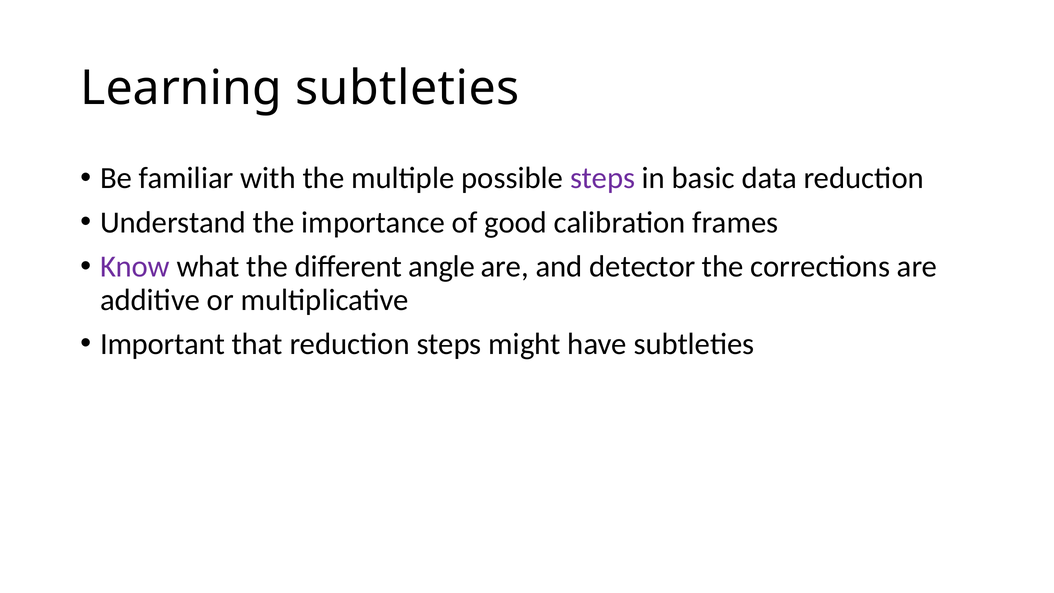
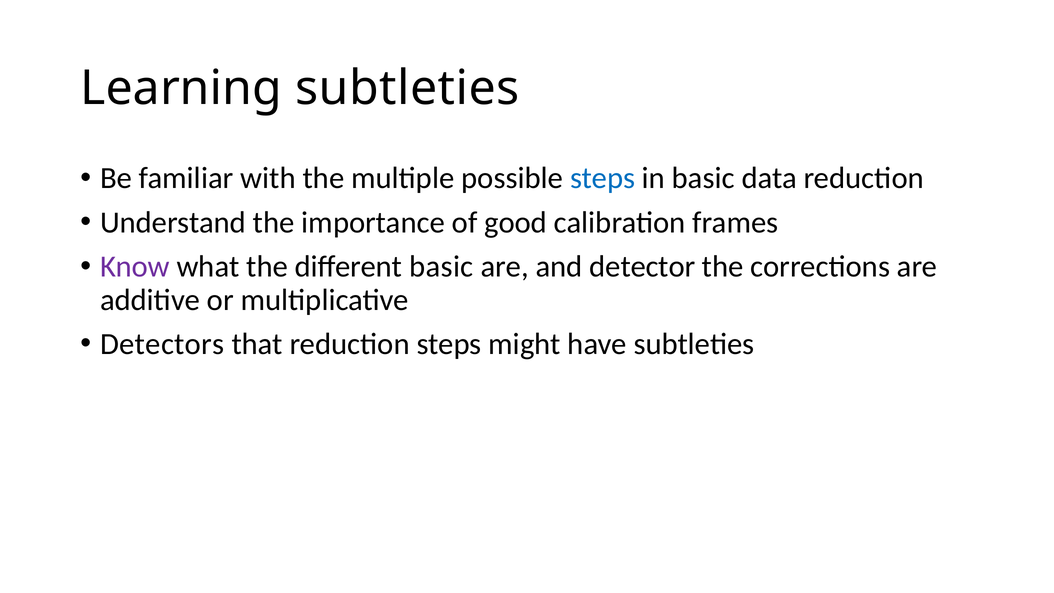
steps at (603, 178) colour: purple -> blue
different angle: angle -> basic
Important: Important -> Detectors
